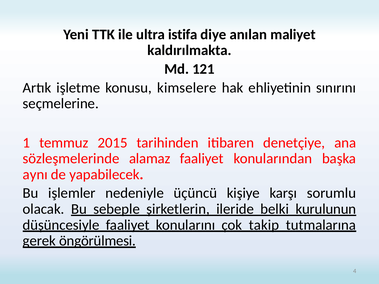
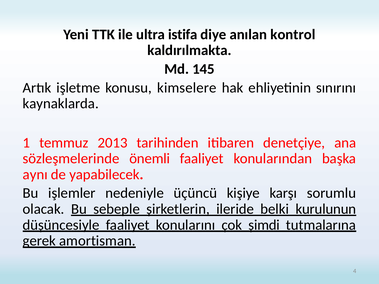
maliyet: maliyet -> kontrol
121: 121 -> 145
seçmelerine: seçmelerine -> kaynaklarda
2015: 2015 -> 2013
alamaz: alamaz -> önemli
takip: takip -> şimdi
öngörülmesi: öngörülmesi -> amortisman
